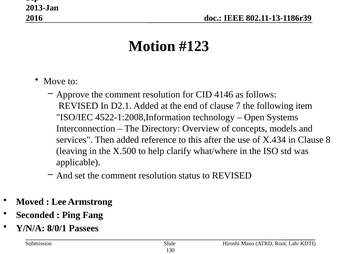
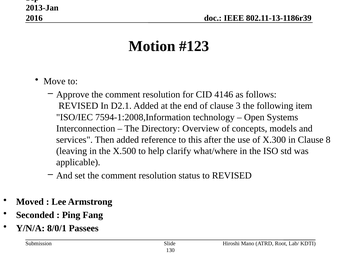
7: 7 -> 3
4522-1:2008,Information: 4522-1:2008,Information -> 7594-1:2008,Information
X.434: X.434 -> X.300
